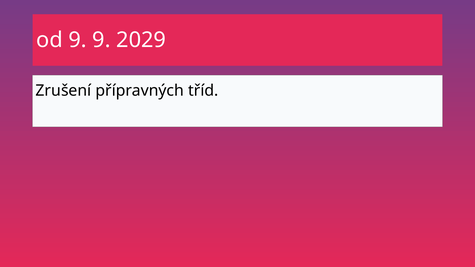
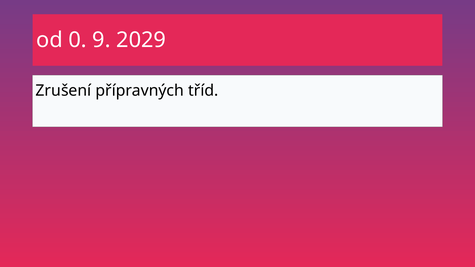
od 9: 9 -> 0
